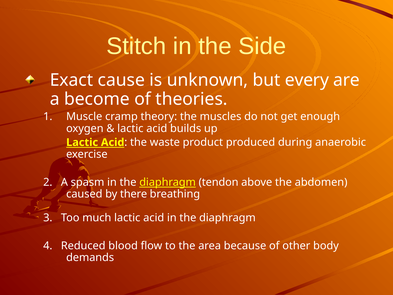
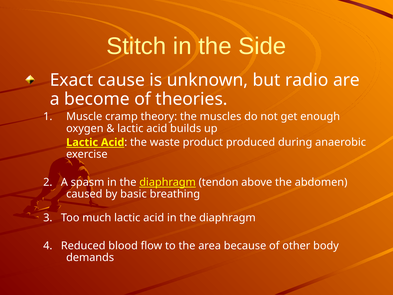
every: every -> radio
there: there -> basic
